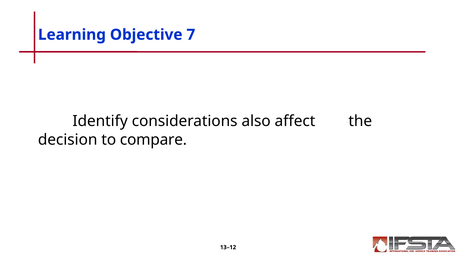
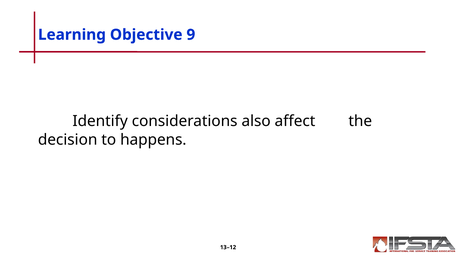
7: 7 -> 9
compare: compare -> happens
